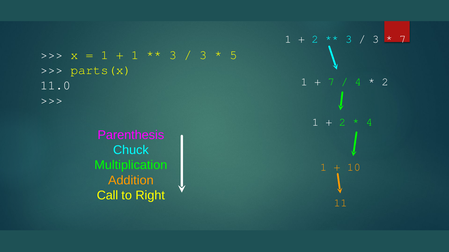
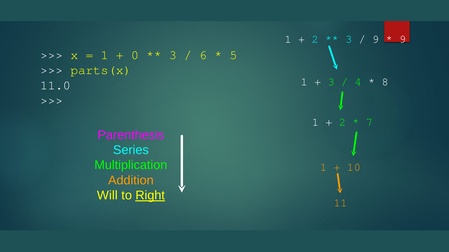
3 at (376, 39): 3 -> 9
7 at (403, 39): 7 -> 9
1 at (135, 55): 1 -> 0
3 at (203, 55): 3 -> 6
7 at (331, 82): 7 -> 3
2 at (385, 82): 2 -> 8
4 at (369, 122): 4 -> 7
Chuck: Chuck -> Series
Call: Call -> Will
Right underline: none -> present
